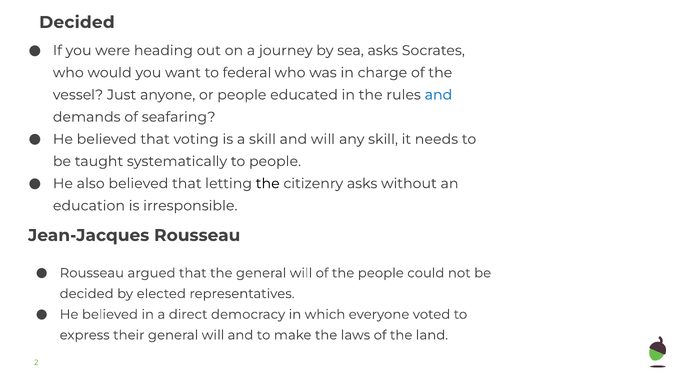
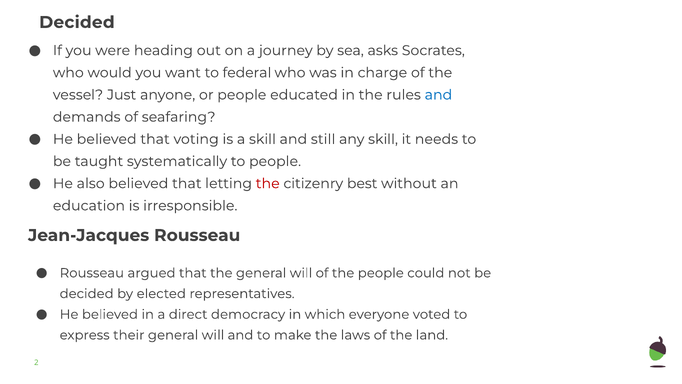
and will: will -> still
the at (268, 183) colour: black -> red
citizenry asks: asks -> best
